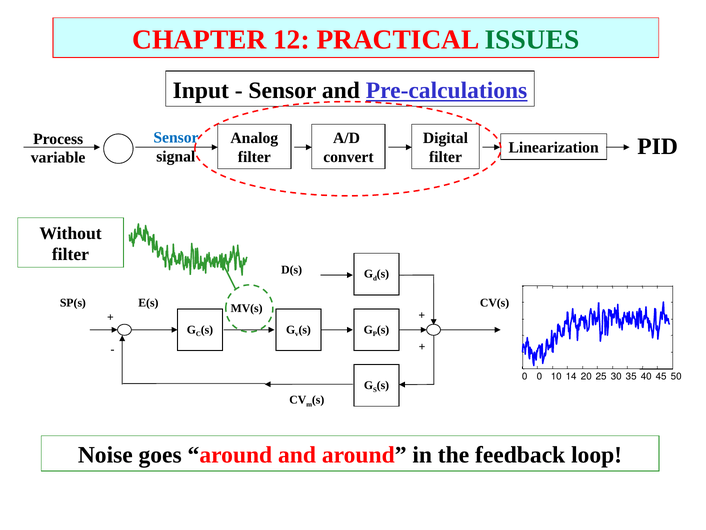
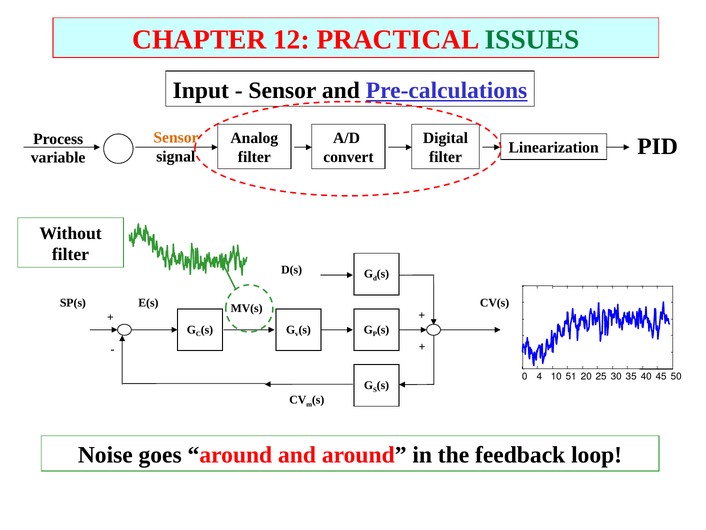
Sensor at (176, 138) colour: blue -> orange
0 0: 0 -> 4
14: 14 -> 51
